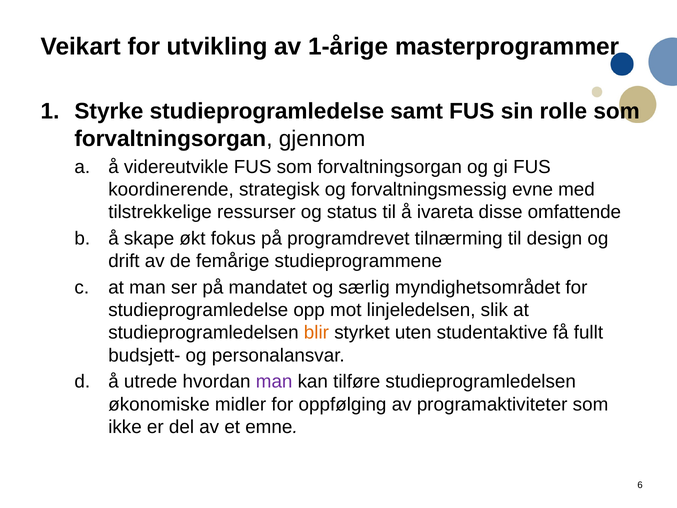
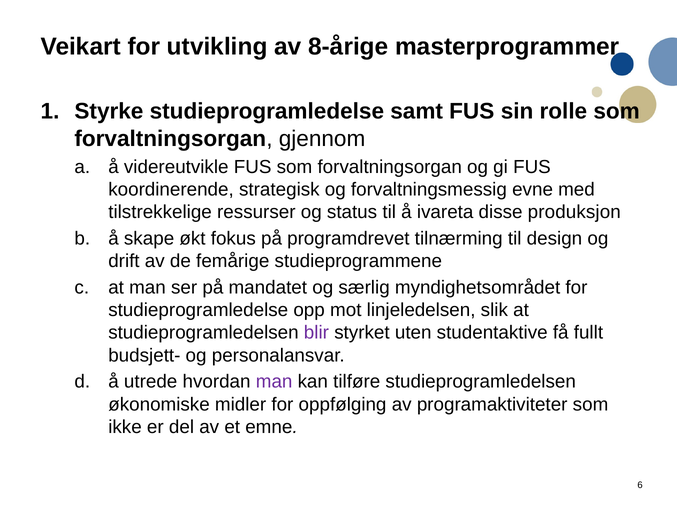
1-årige: 1-årige -> 8-årige
omfattende: omfattende -> produksjon
blir colour: orange -> purple
